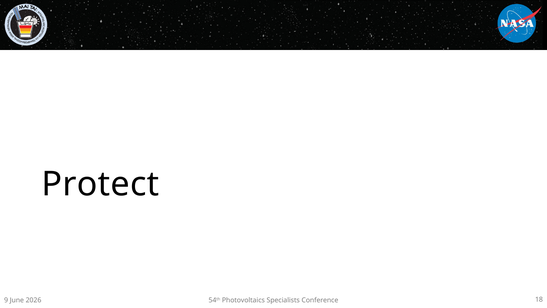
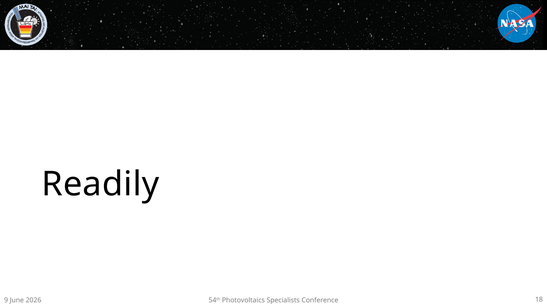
Protect: Protect -> Readily
